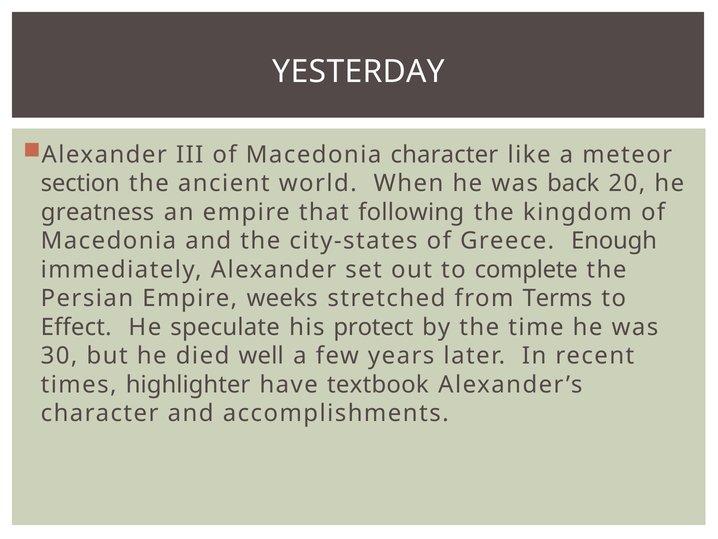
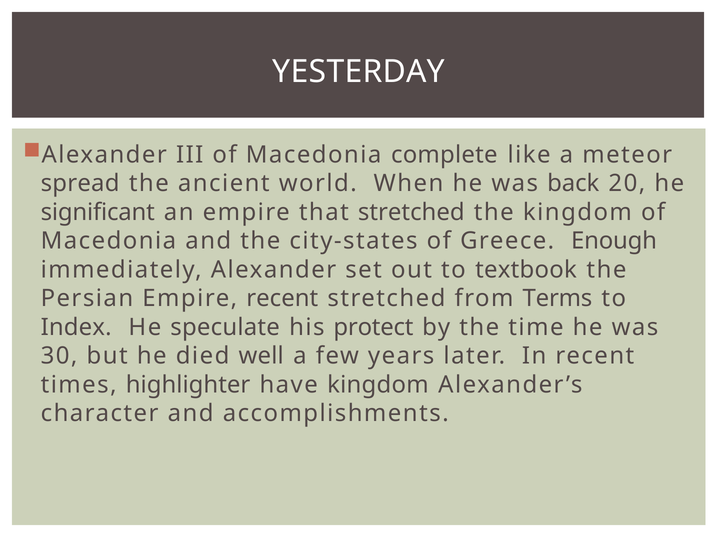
Macedonia character: character -> complete
section: section -> spread
greatness: greatness -> significant
that following: following -> stretched
complete: complete -> textbook
Empire weeks: weeks -> recent
Effect: Effect -> Index
have textbook: textbook -> kingdom
